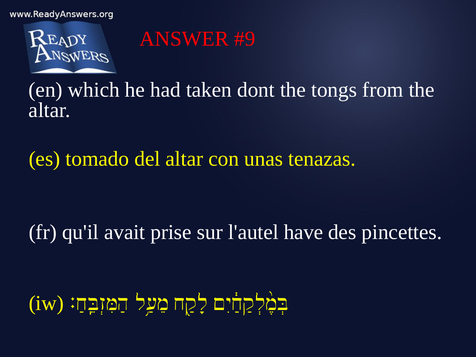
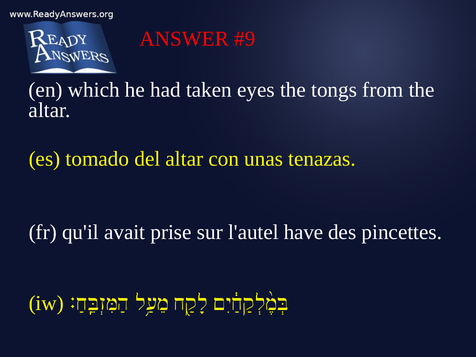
dont: dont -> eyes
